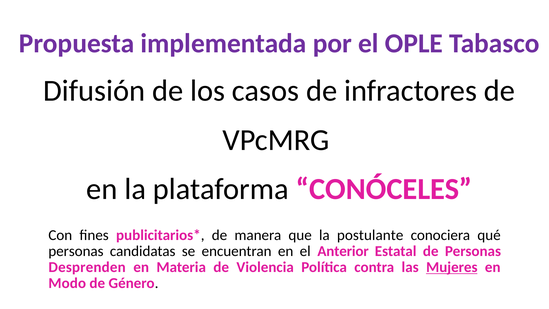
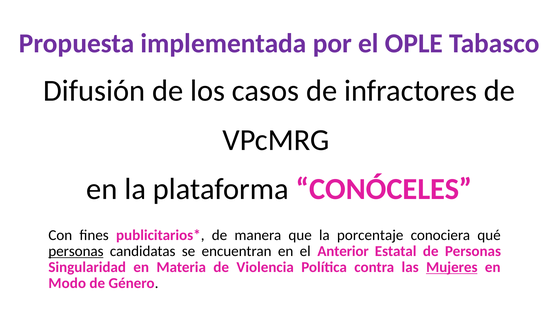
postulante: postulante -> porcentaje
personas at (76, 251) underline: none -> present
Desprenden: Desprenden -> Singularidad
